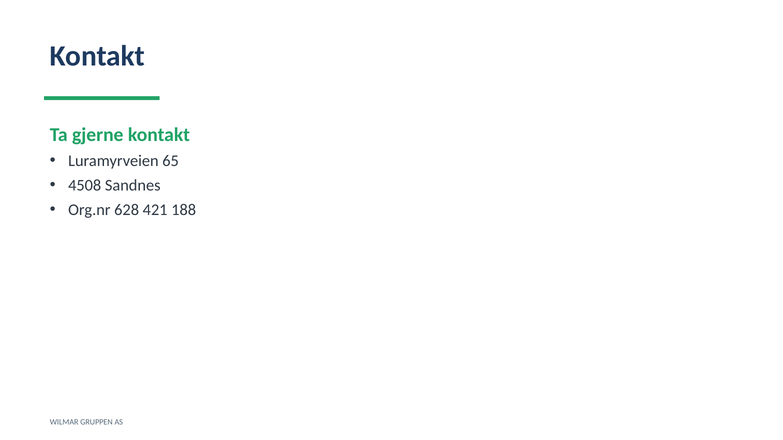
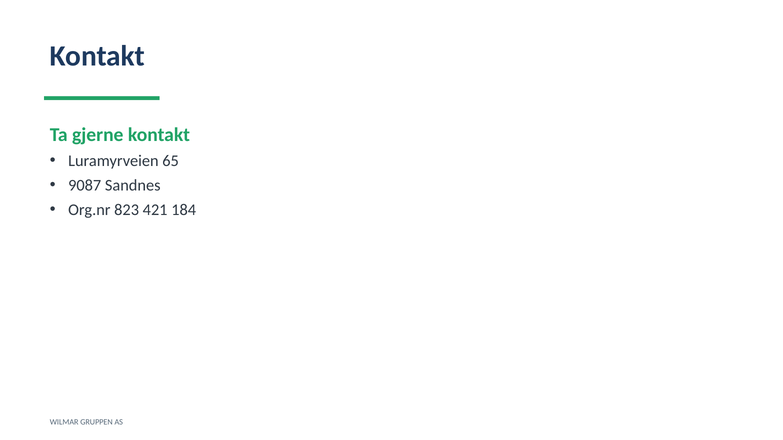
4508: 4508 -> 9087
628: 628 -> 823
188: 188 -> 184
